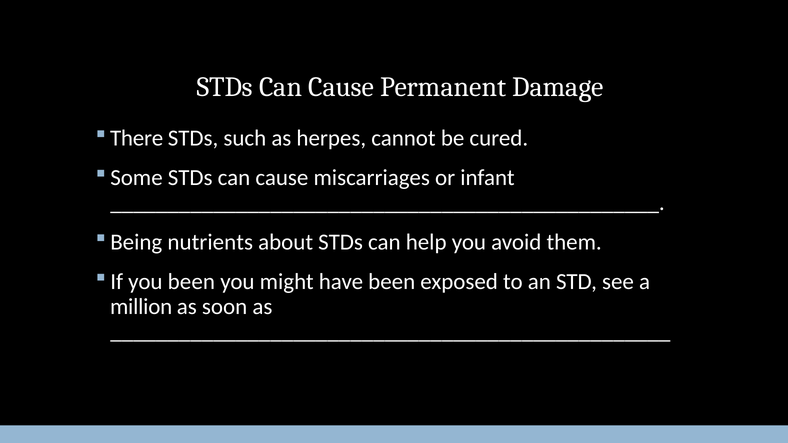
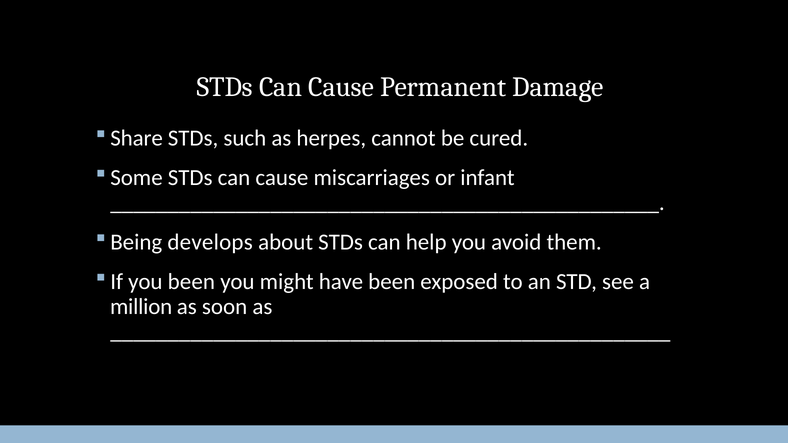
There: There -> Share
nutrients: nutrients -> develops
